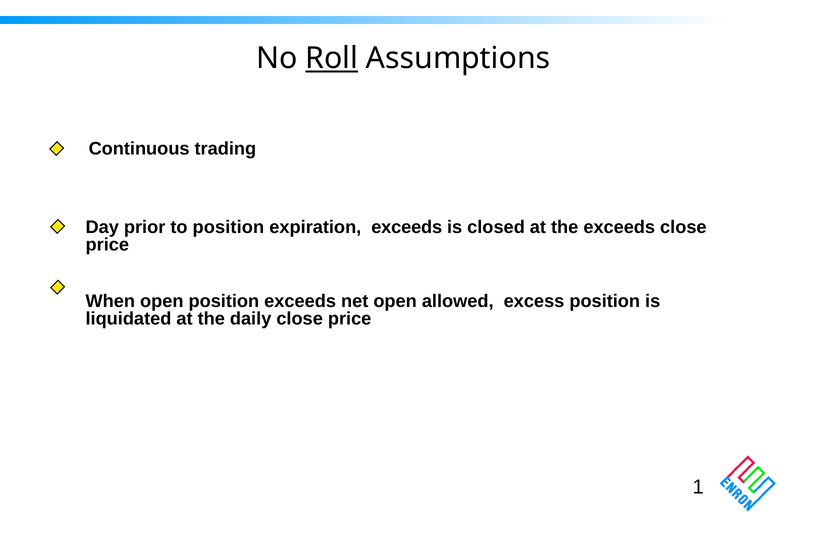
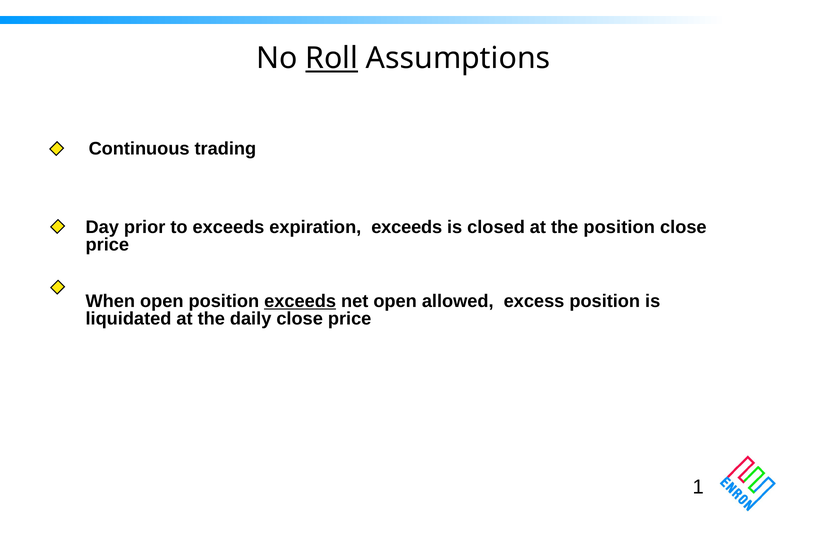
to position: position -> exceeds
the exceeds: exceeds -> position
exceeds at (300, 301) underline: none -> present
